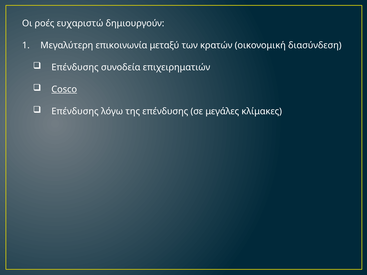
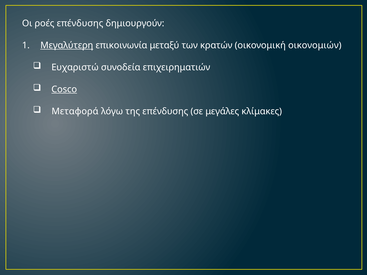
ροές ευχαριστώ: ευχαριστώ -> επένδυσης
Μεγαλύτερη underline: none -> present
διασύνδεση: διασύνδεση -> οικονομιών
Επένδυσης at (75, 67): Επένδυσης -> Ευχαριστώ
Επένδυσης at (75, 111): Επένδυσης -> Μεταφορά
